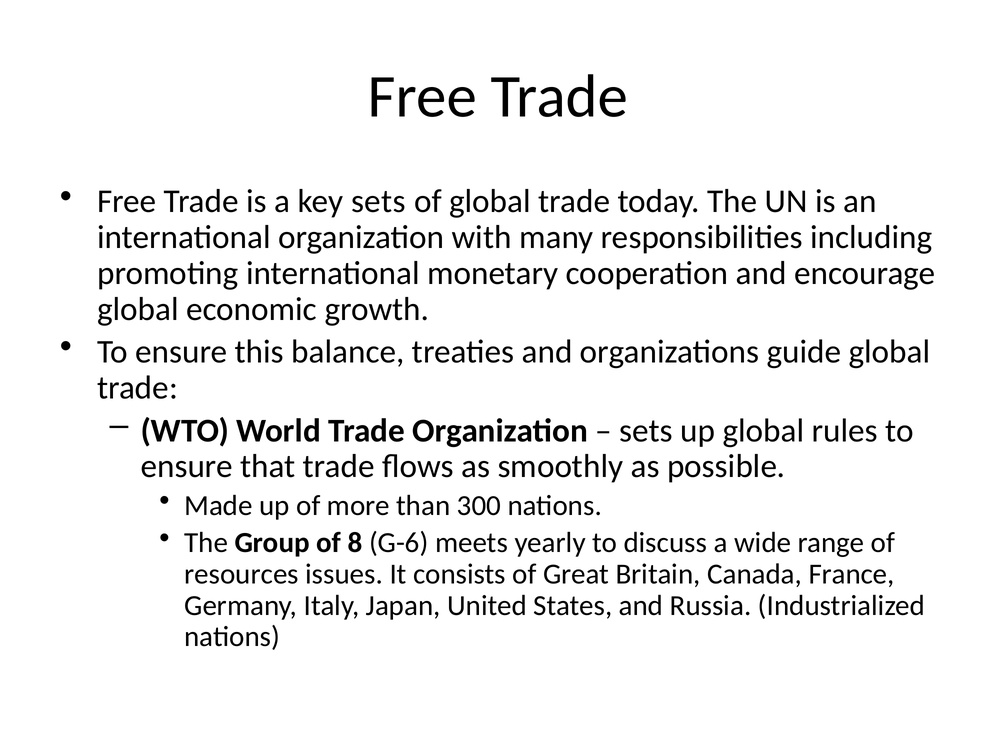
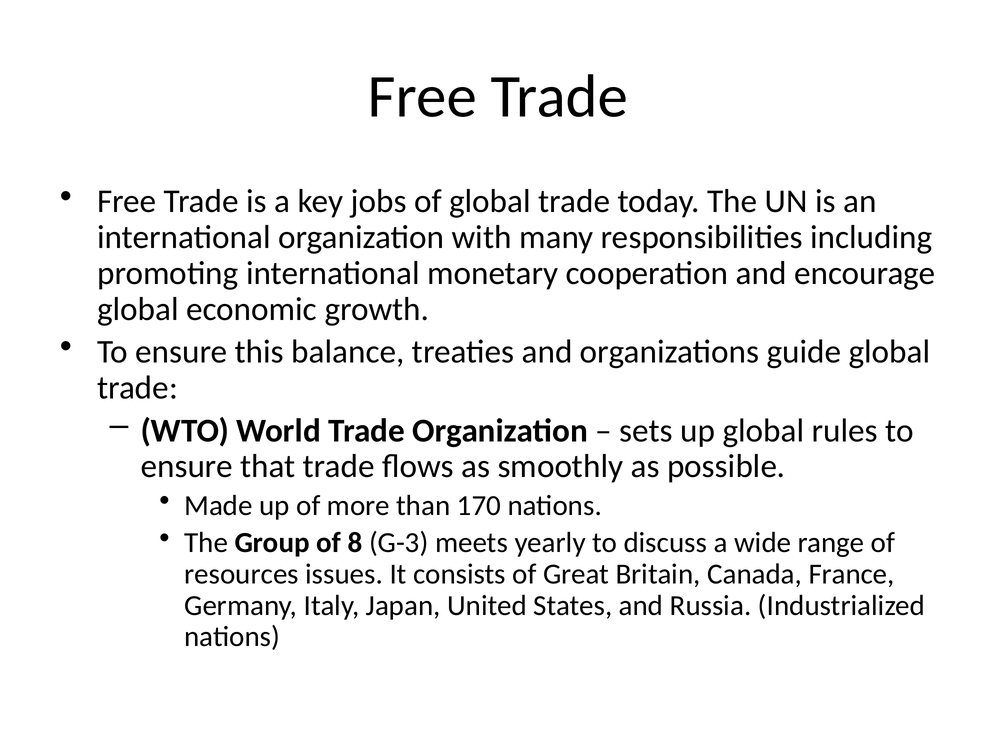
key sets: sets -> jobs
300: 300 -> 170
G-6: G-6 -> G-3
